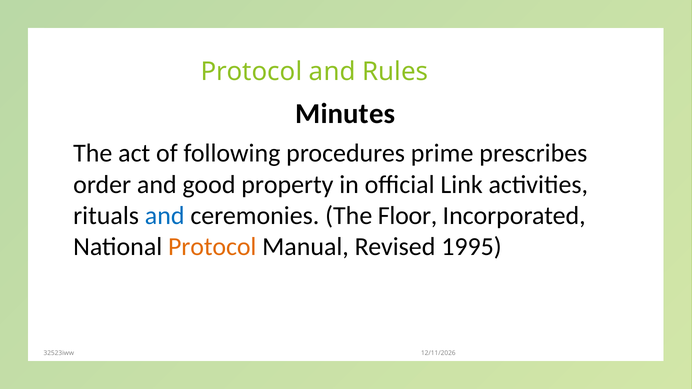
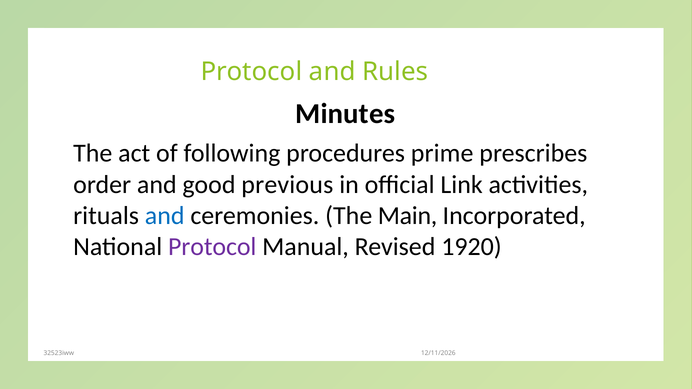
property: property -> previous
Floor: Floor -> Main
Protocol at (212, 247) colour: orange -> purple
1995: 1995 -> 1920
